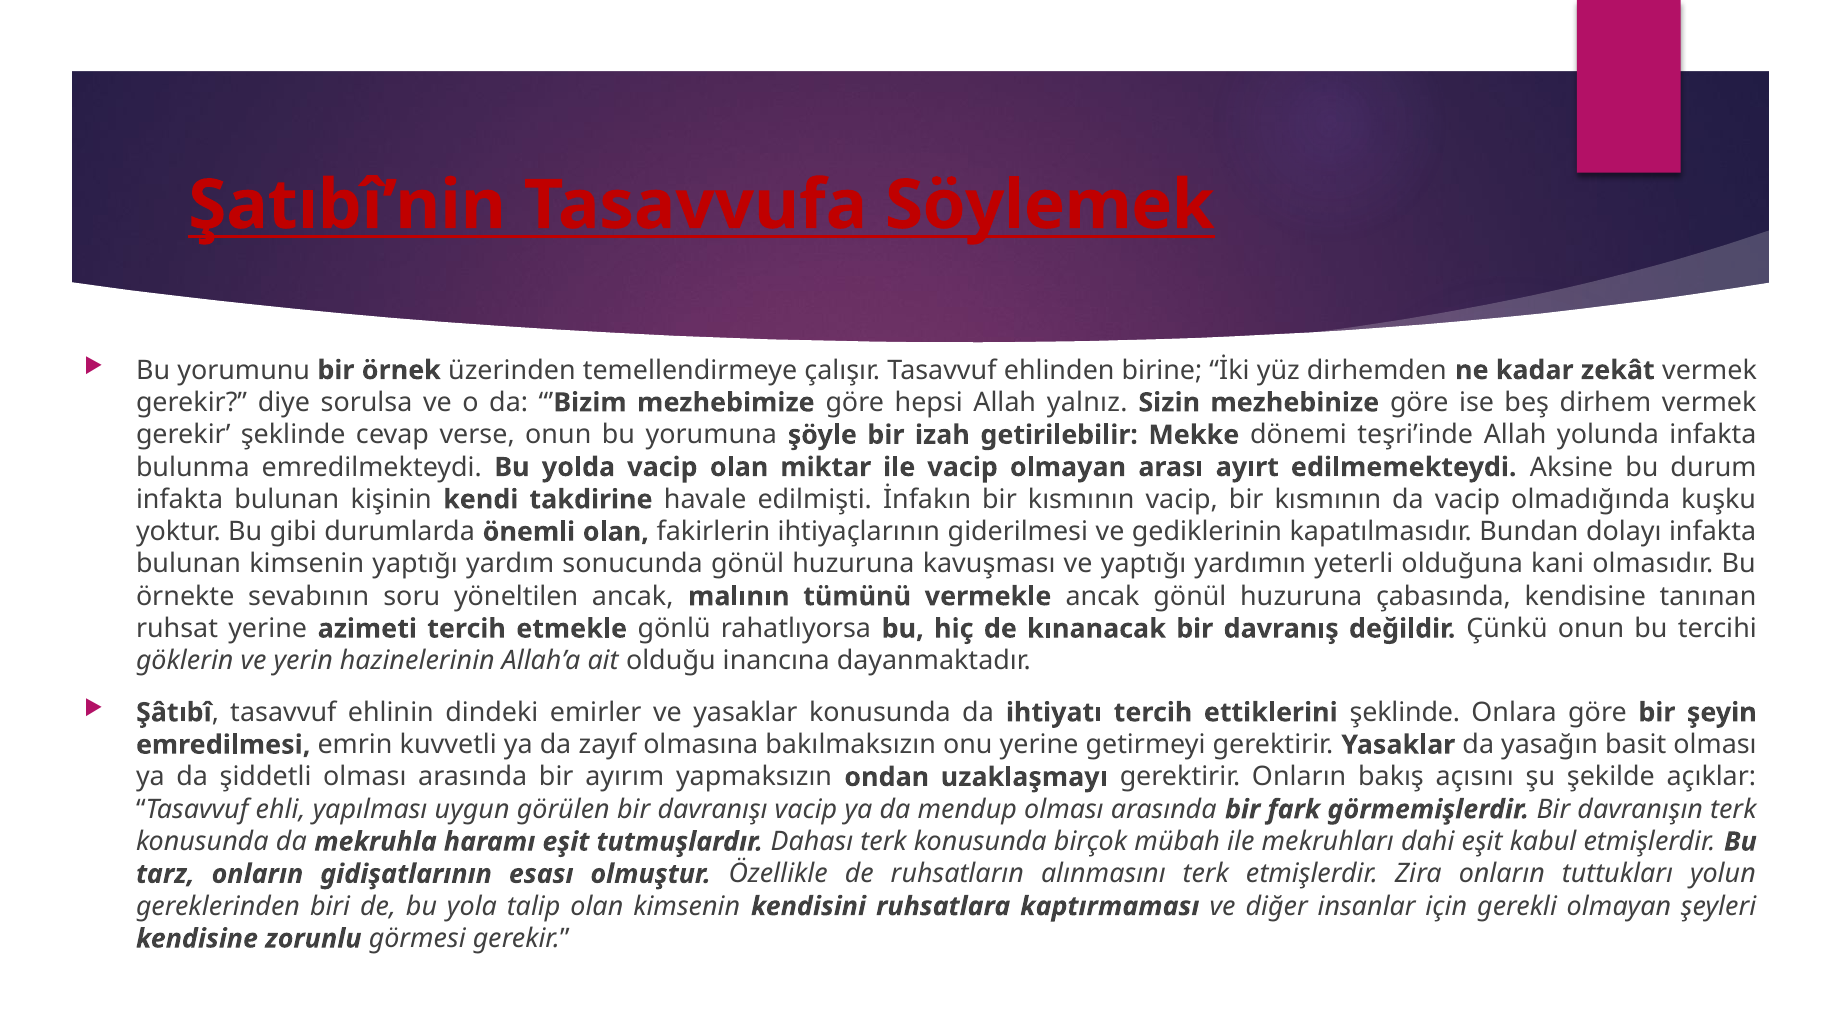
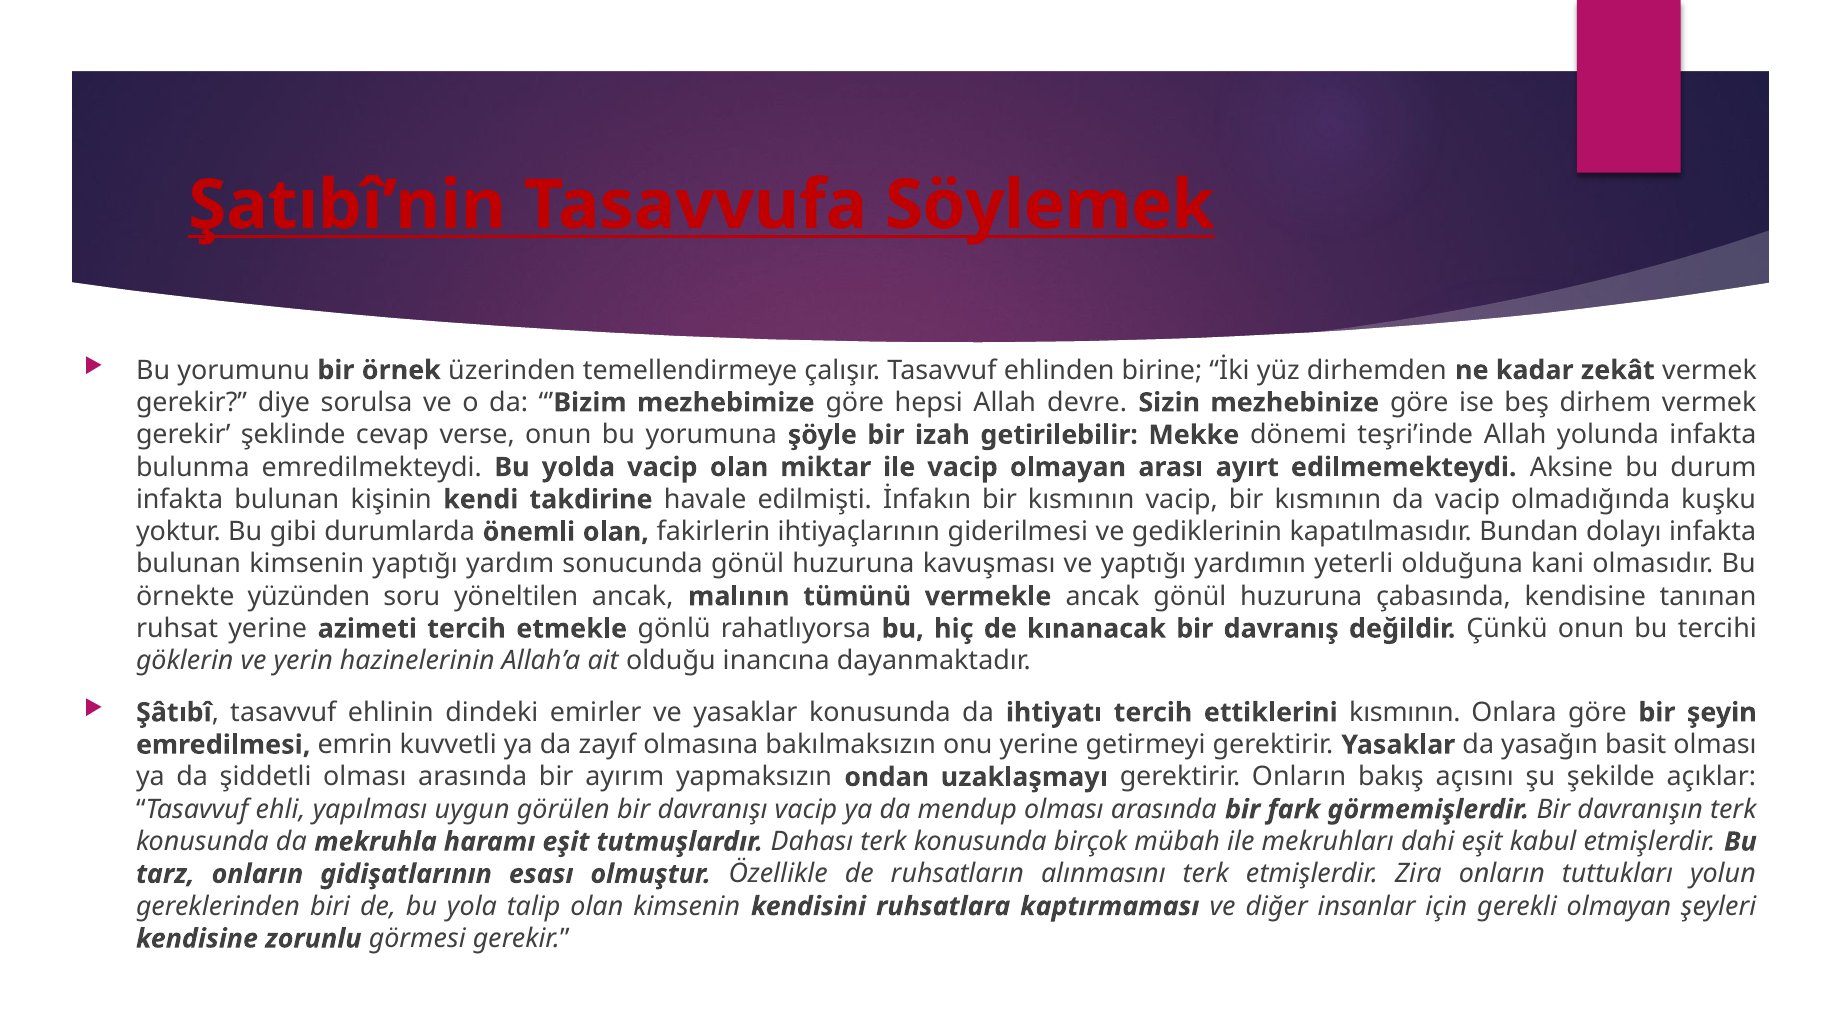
yalnız: yalnız -> devre
sevabının: sevabının -> yüzünden
ettiklerini şeklinde: şeklinde -> kısmının
